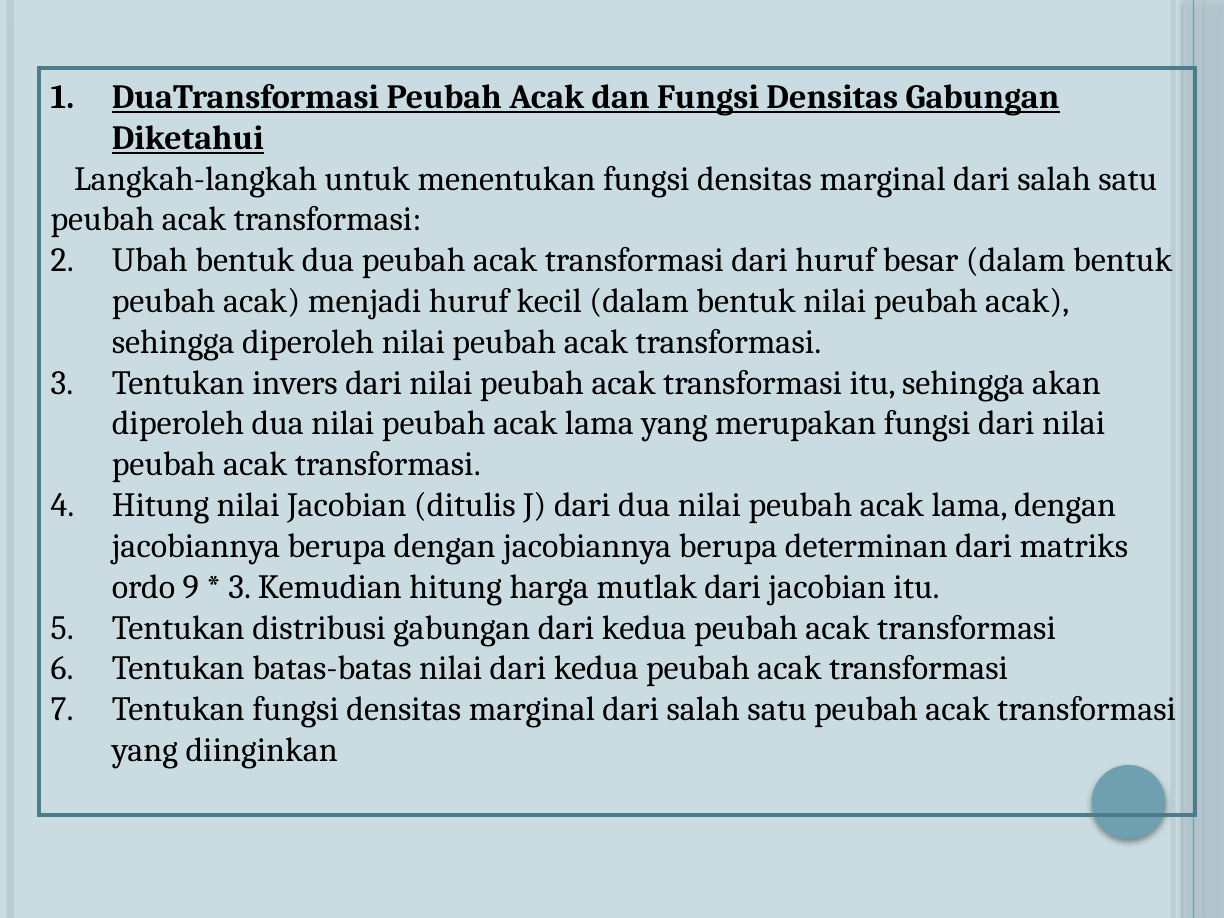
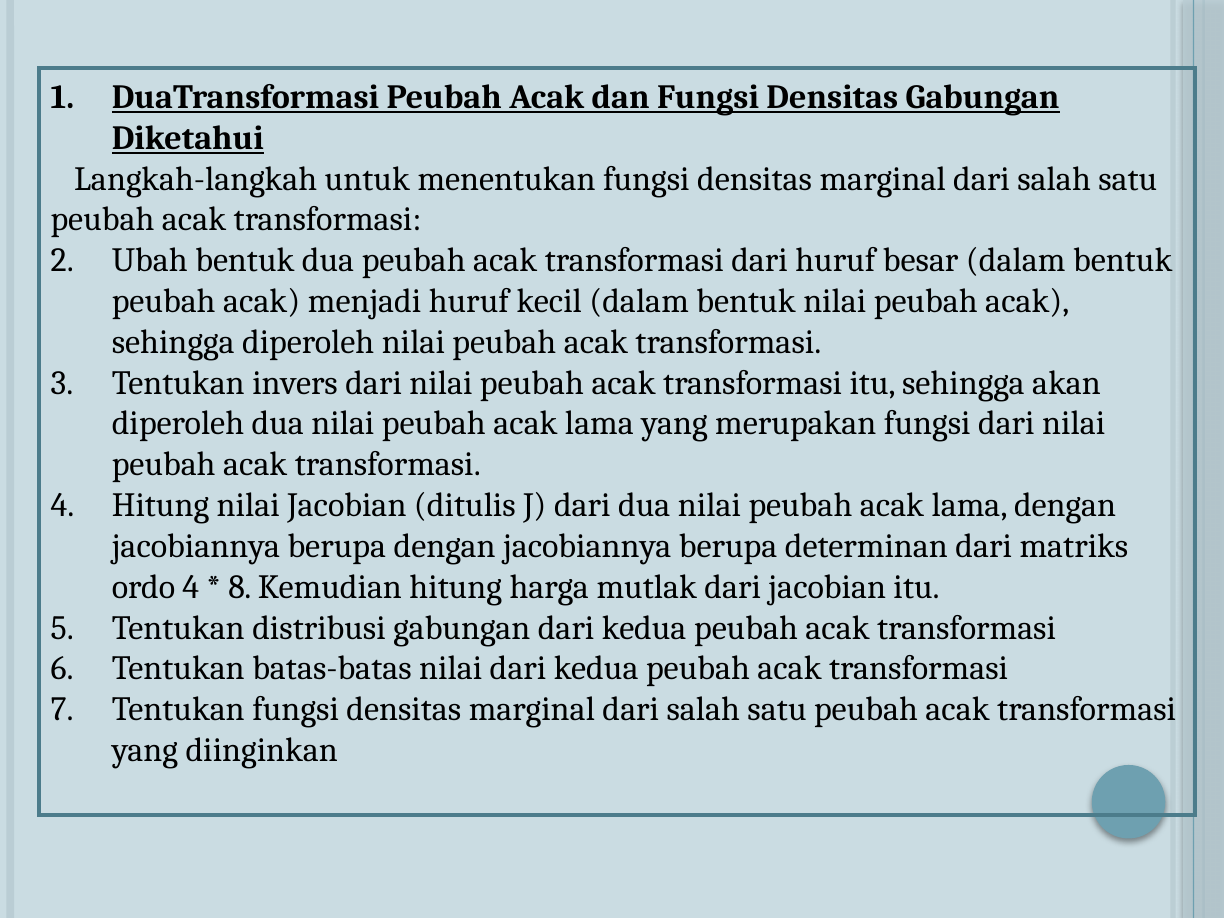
ordo 9: 9 -> 4
3 at (240, 587): 3 -> 8
